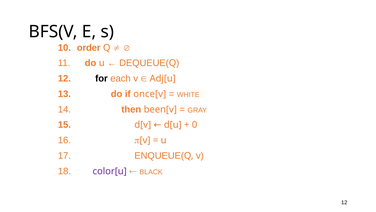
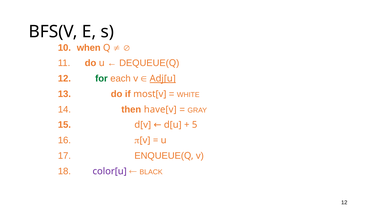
order: order -> when
for colour: black -> green
Adj[u underline: none -> present
once[v: once[v -> most[v
been[v: been[v -> have[v
0: 0 -> 5
